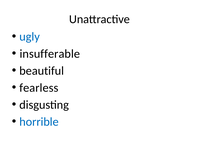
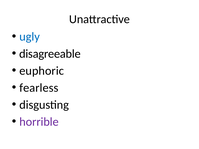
insufferable: insufferable -> disagreeable
beautiful: beautiful -> euphoric
horrible colour: blue -> purple
